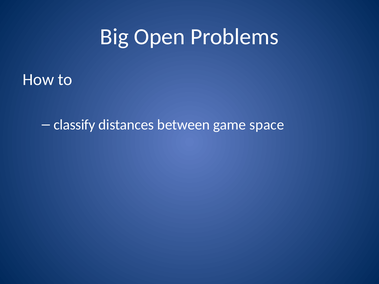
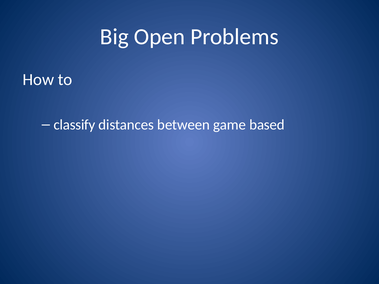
space: space -> based
